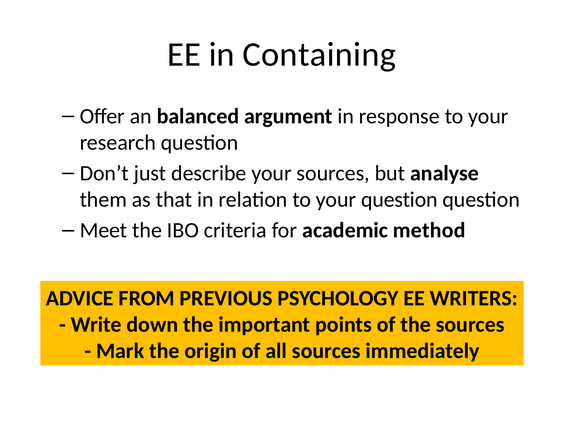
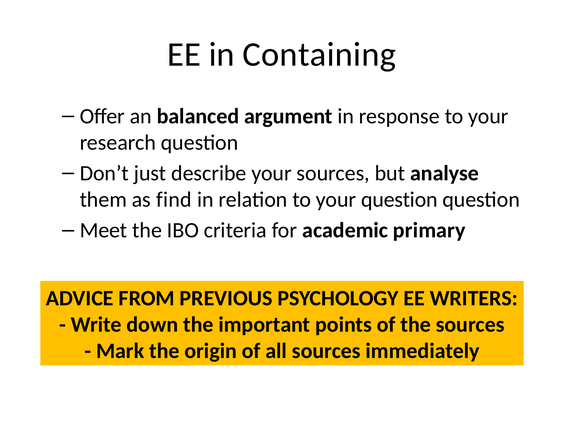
that: that -> find
method: method -> primary
